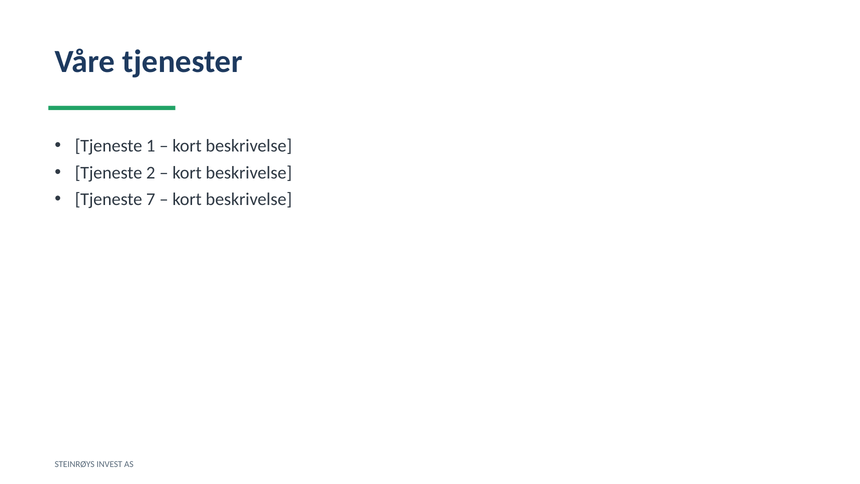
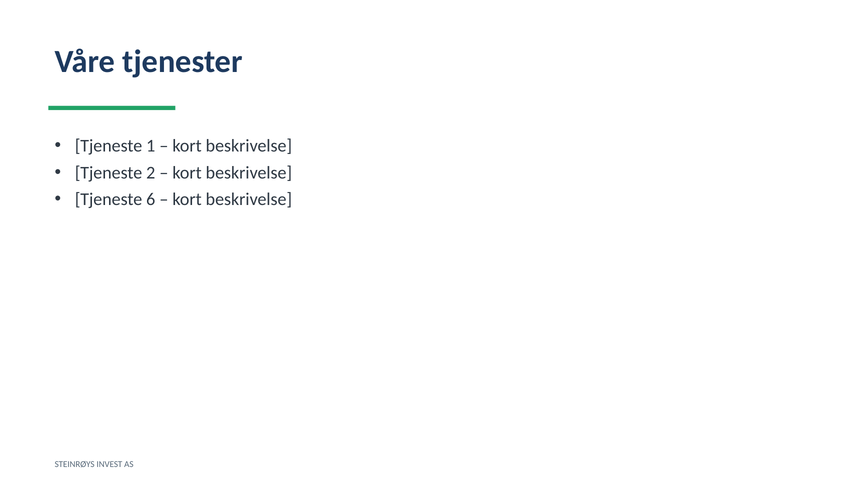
7: 7 -> 6
